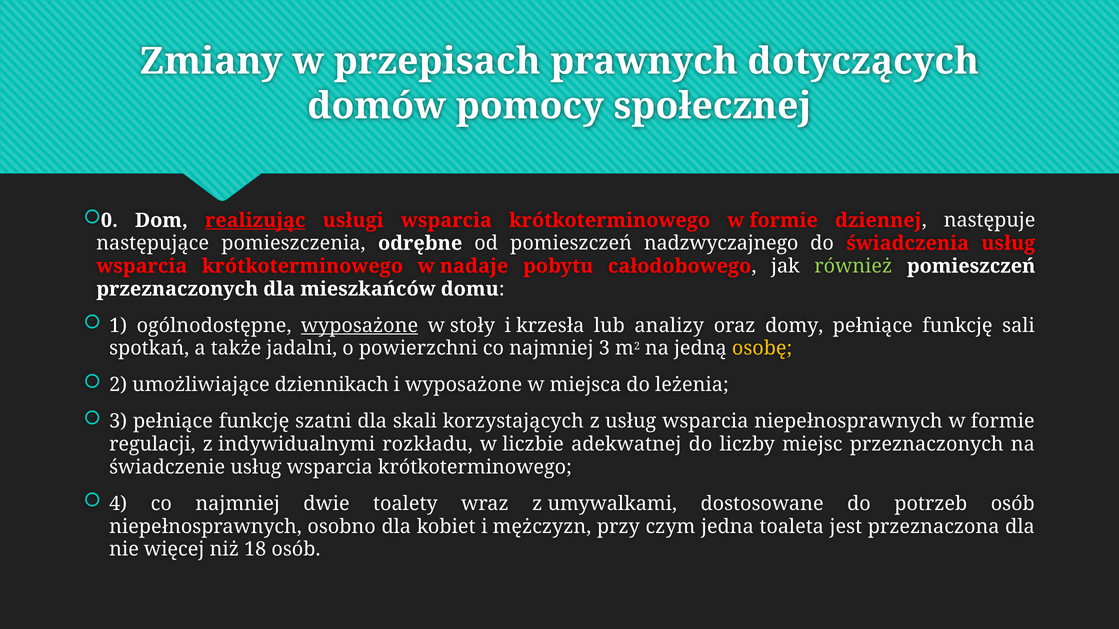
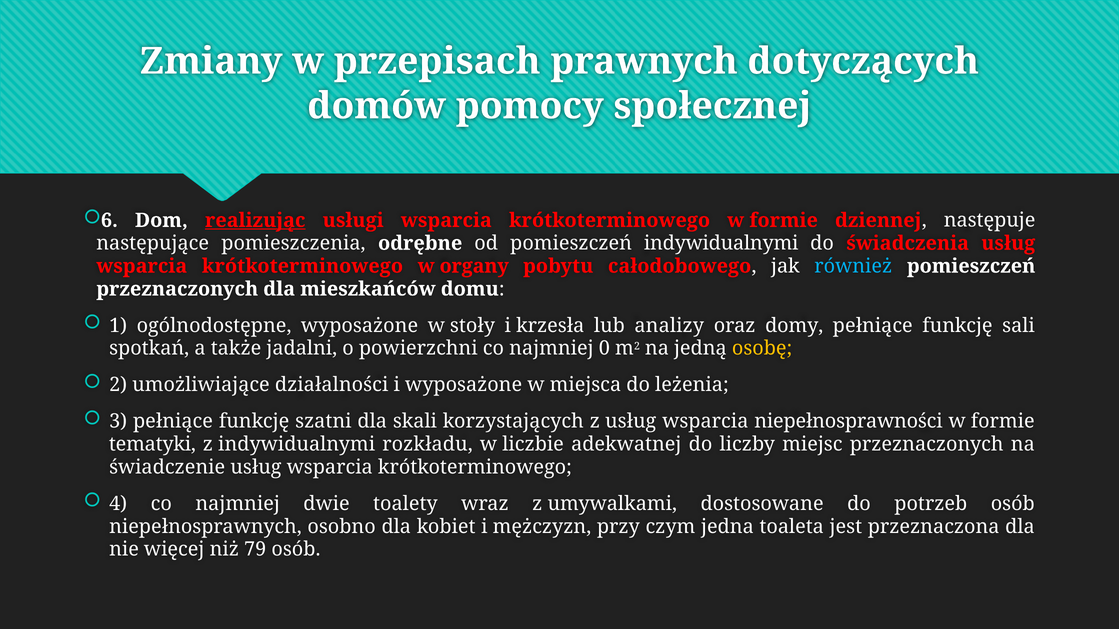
0: 0 -> 6
pomieszczeń nadzwyczajnego: nadzwyczajnego -> indywidualnymi
nadaje: nadaje -> organy
również colour: light green -> light blue
wyposażone at (360, 326) underline: present -> none
najmniej 3: 3 -> 0
dziennikach: dziennikach -> działalności
wsparcia niepełnosprawnych: niepełnosprawnych -> niepełnosprawności
regulacji: regulacji -> tematyki
18: 18 -> 79
